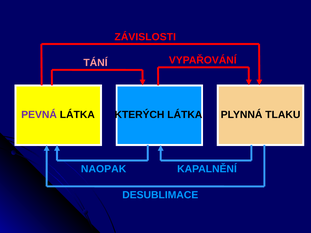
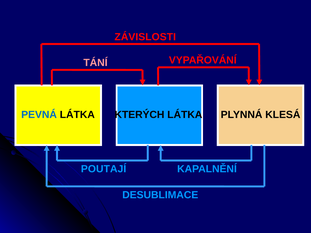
PEVNÁ colour: purple -> blue
TLAKU: TLAKU -> KLESÁ
NAOPAK: NAOPAK -> POUTAJÍ
